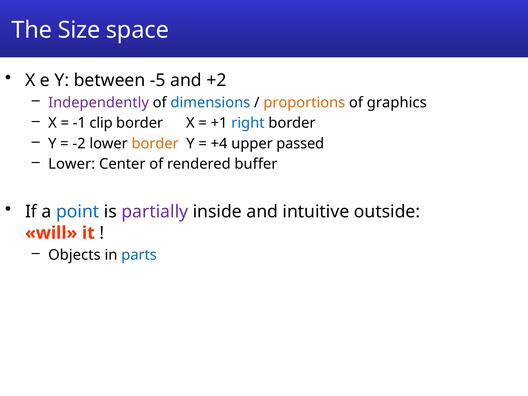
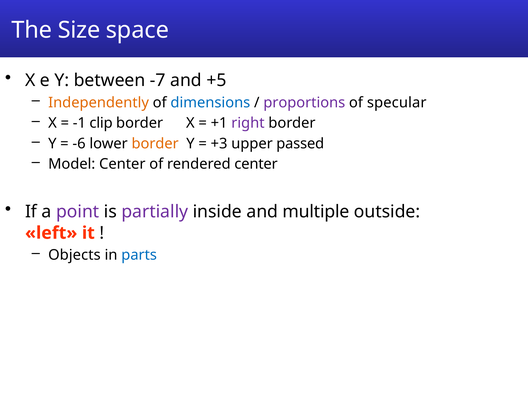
-5: -5 -> -7
+2: +2 -> +5
Independently colour: purple -> orange
proportions colour: orange -> purple
graphics: graphics -> specular
right colour: blue -> purple
-2: -2 -> -6
+4: +4 -> +3
Lower at (72, 164): Lower -> Model
rendered buffer: buffer -> center
point colour: blue -> purple
intuitive: intuitive -> multiple
will: will -> left
